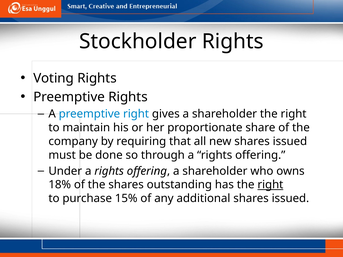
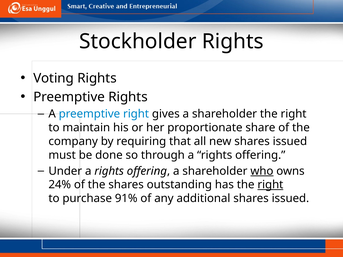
who underline: none -> present
18%: 18% -> 24%
15%: 15% -> 91%
